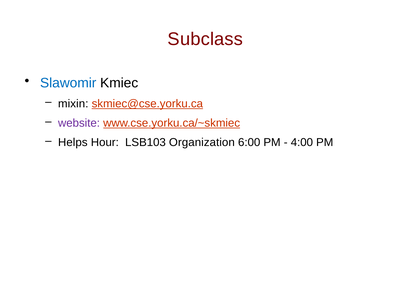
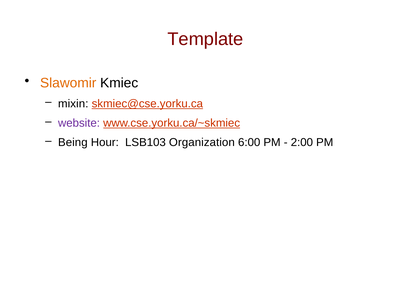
Subclass: Subclass -> Template
Slawomir colour: blue -> orange
Helps: Helps -> Being
4:00: 4:00 -> 2:00
